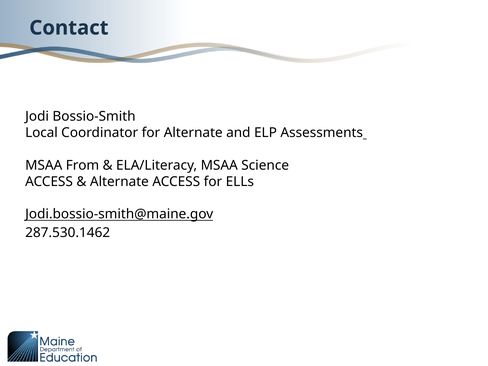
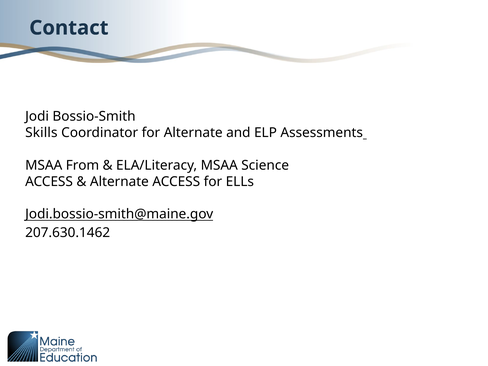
Local: Local -> Skills
287.530.1462: 287.530.1462 -> 207.630.1462
